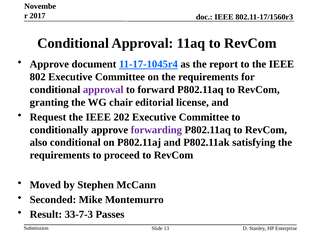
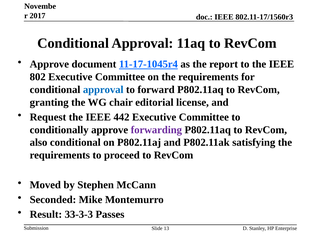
approval at (103, 90) colour: purple -> blue
202: 202 -> 442
33-7-3: 33-7-3 -> 33-3-3
